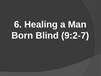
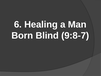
9:2-7: 9:2-7 -> 9:8-7
